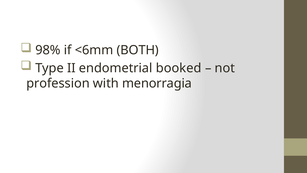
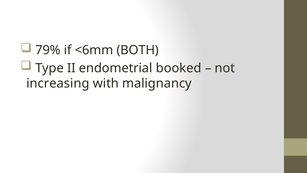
98%: 98% -> 79%
profession: profession -> increasing
menorragia: menorragia -> malignancy
